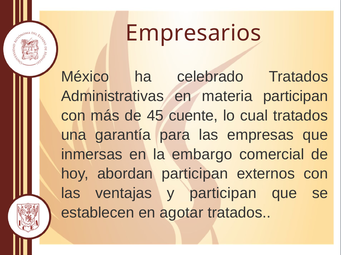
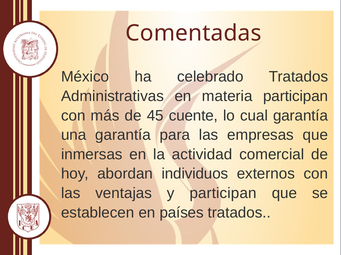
Empresarios: Empresarios -> Comentadas
cual tratados: tratados -> garantía
embargo: embargo -> actividad
abordan participan: participan -> individuos
agotar: agotar -> países
